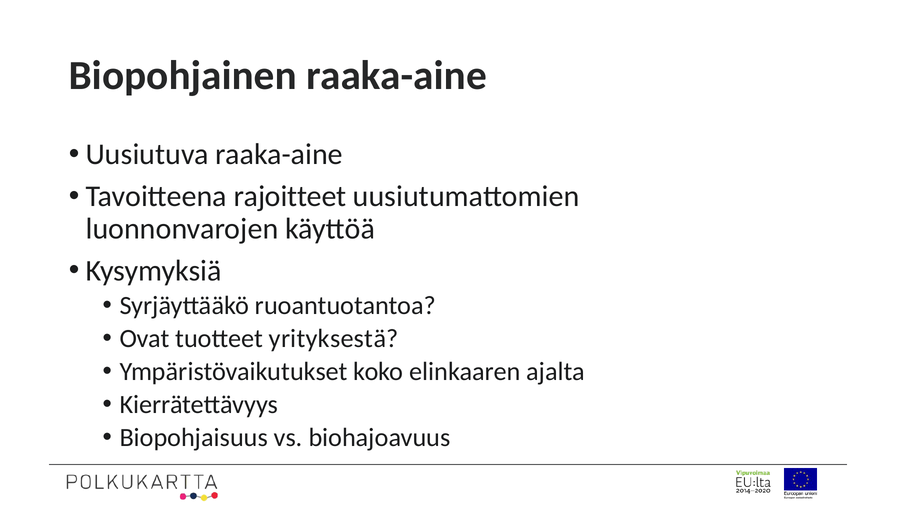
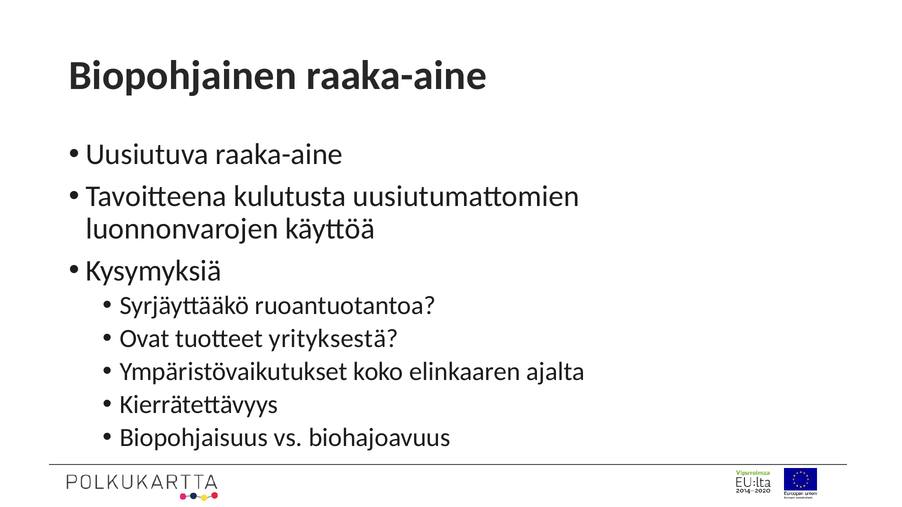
rajoitteet: rajoitteet -> kulutusta
